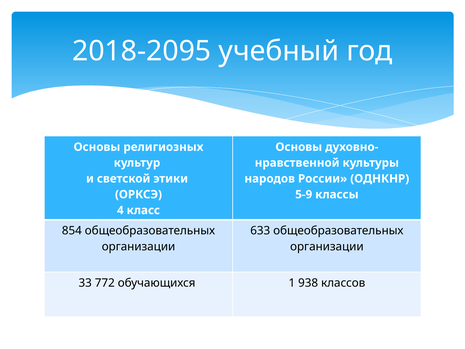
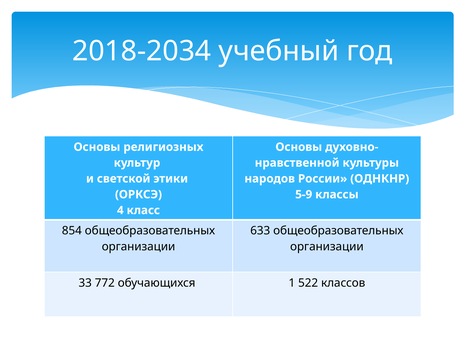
2018-2095: 2018-2095 -> 2018-2034
938: 938 -> 522
